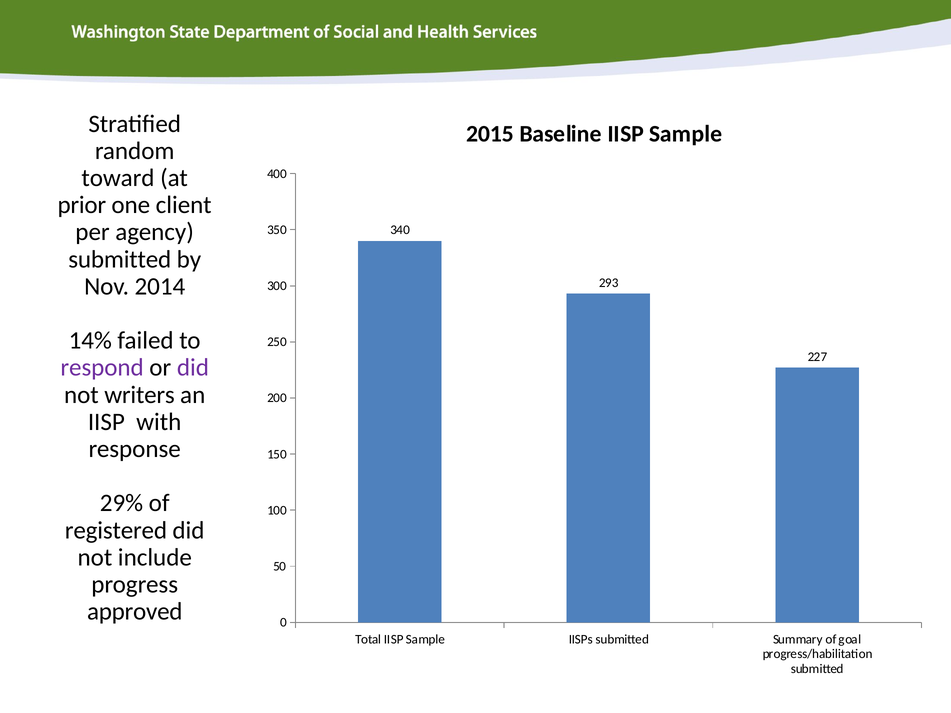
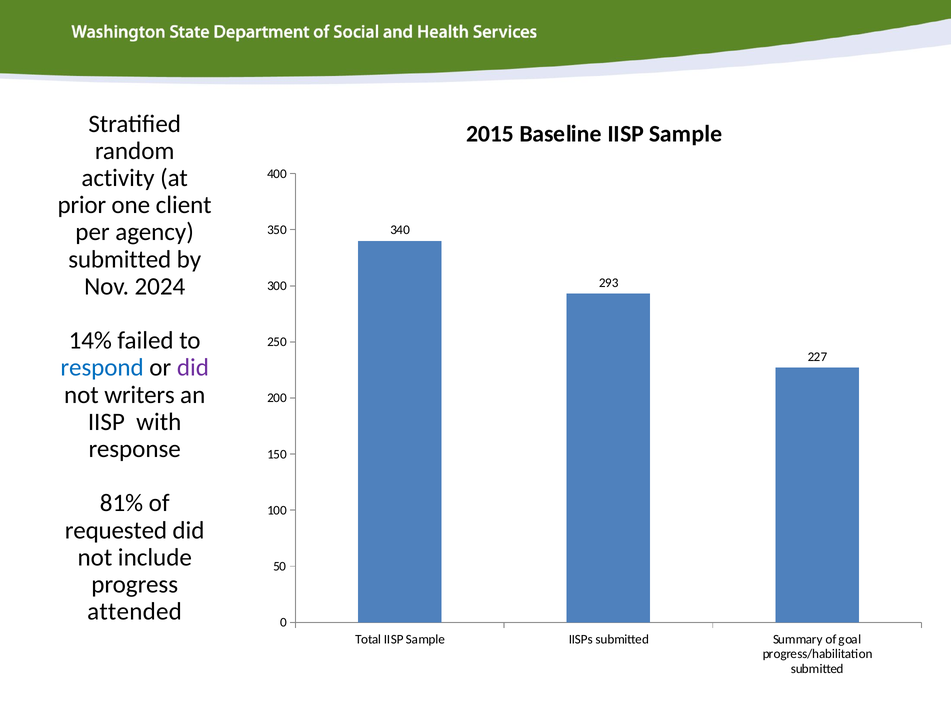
toward: toward -> activity
2014: 2014 -> 2024
respond colour: purple -> blue
29%: 29% -> 81%
registered: registered -> requested
approved: approved -> attended
